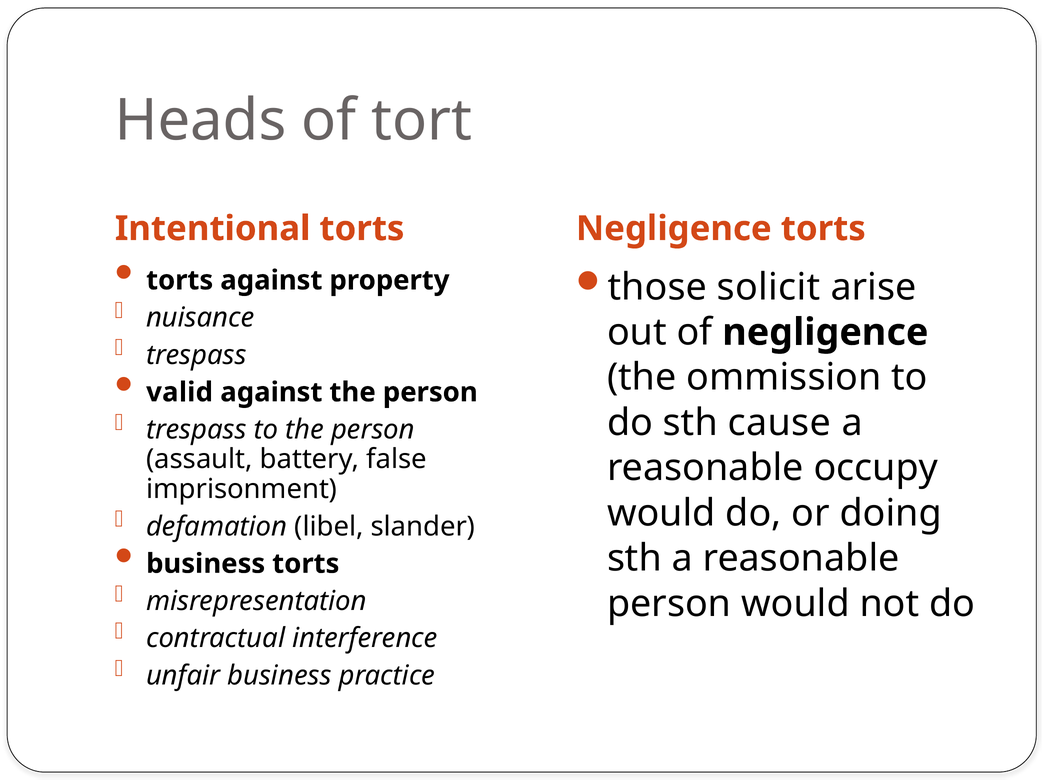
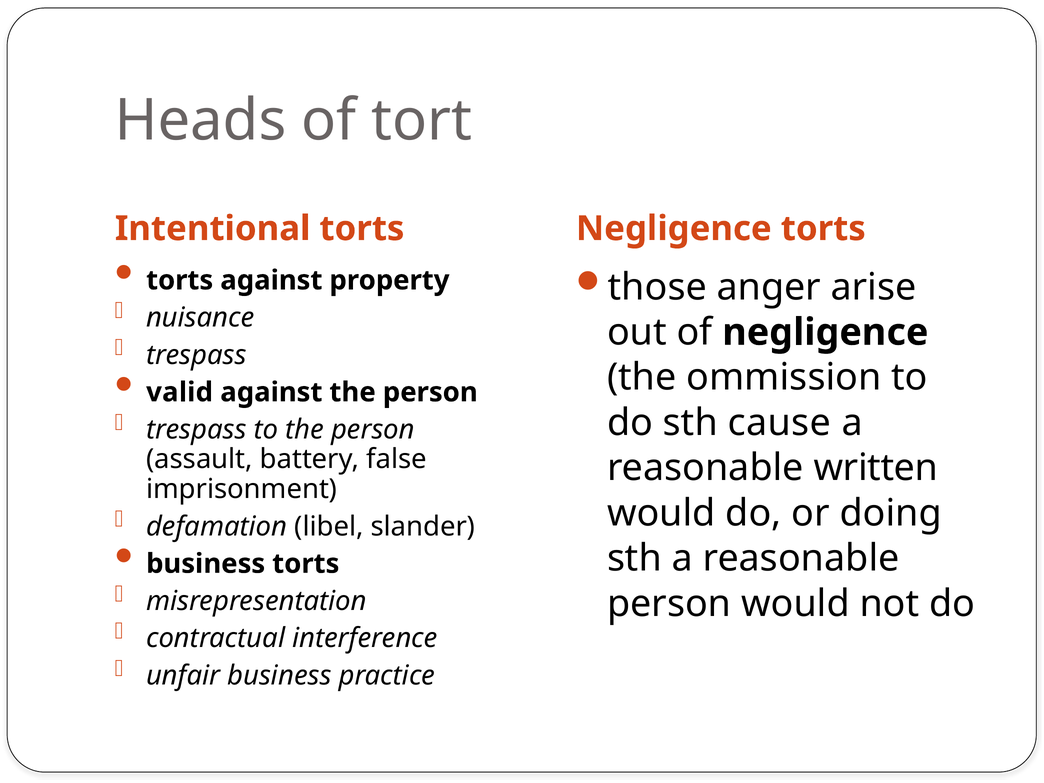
solicit: solicit -> anger
occupy: occupy -> written
